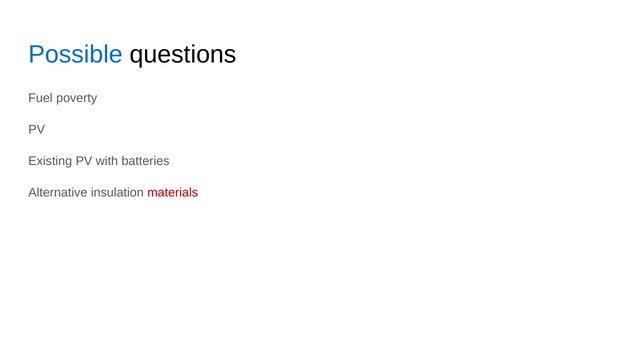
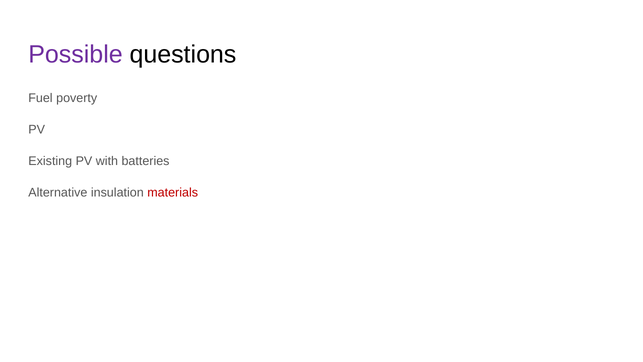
Possible colour: blue -> purple
